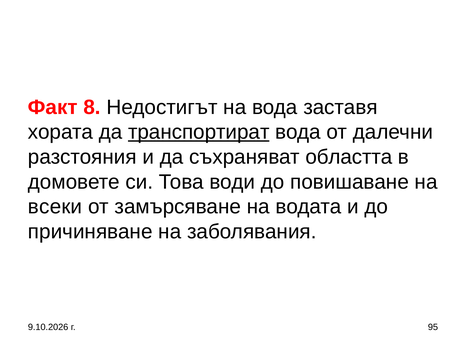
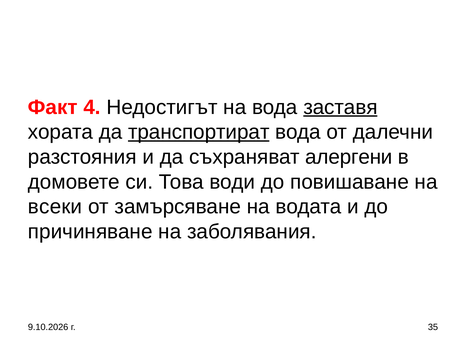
8: 8 -> 4
заставя underline: none -> present
областта: областта -> алергени
95: 95 -> 35
